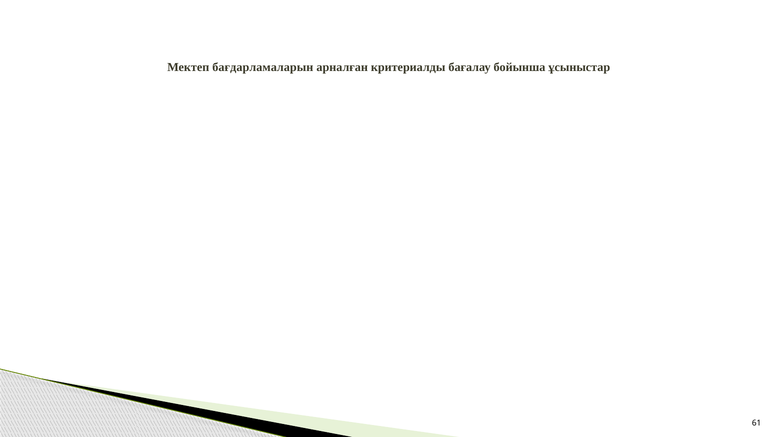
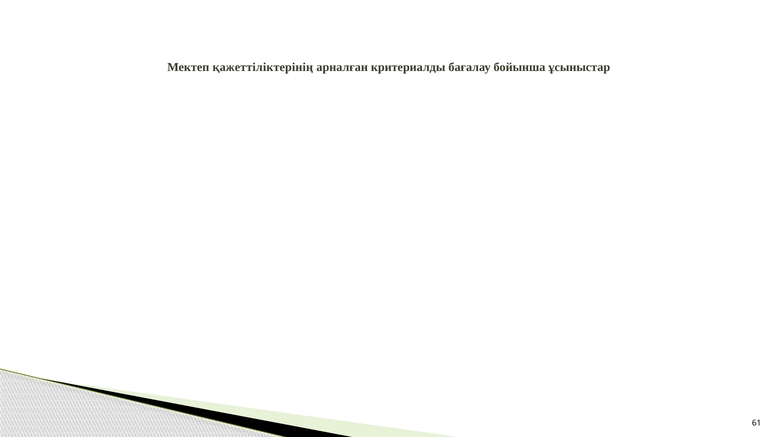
бағдарламаларын: бағдарламаларын -> қажеттіліктерінің
